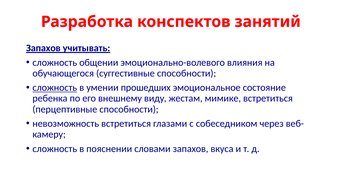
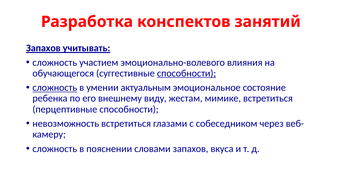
общении: общении -> участием
способности at (187, 73) underline: none -> present
прошедших: прошедших -> актуальным
